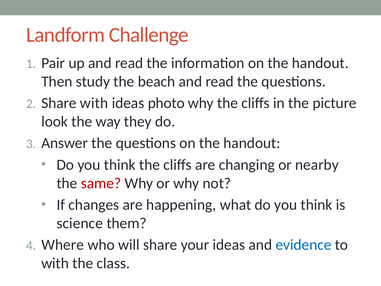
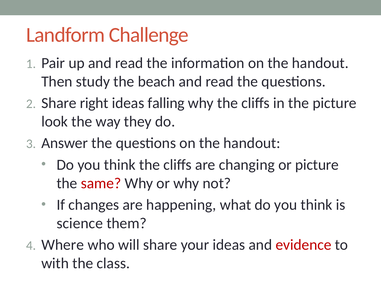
Share with: with -> right
photo: photo -> falling
or nearby: nearby -> picture
evidence colour: blue -> red
